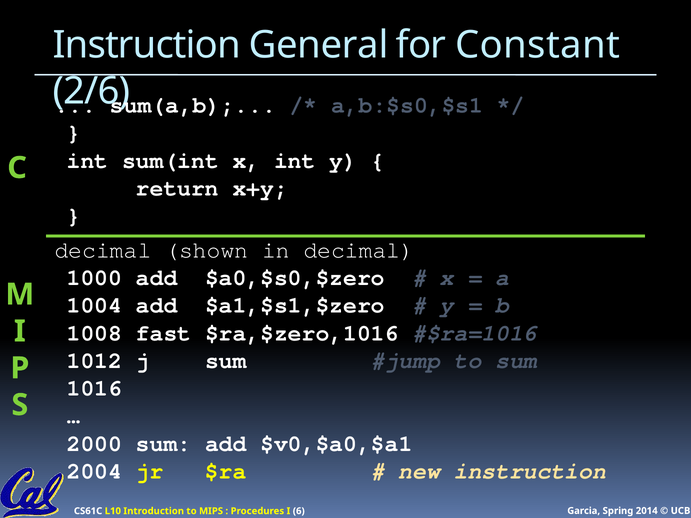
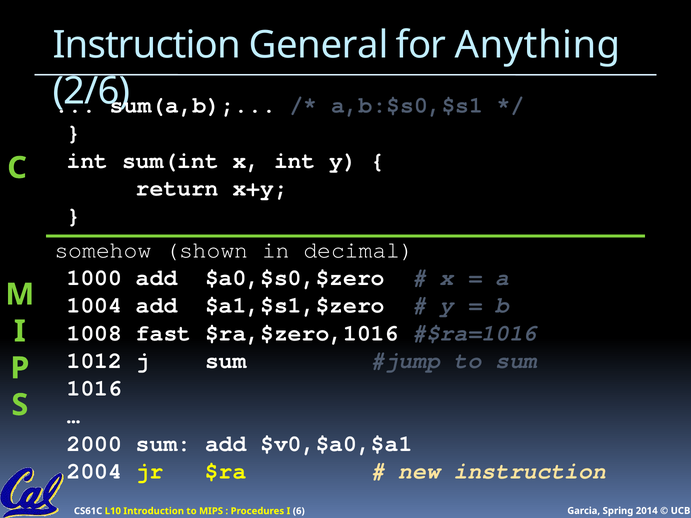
Constant: Constant -> Anything
decimal at (103, 250): decimal -> somehow
